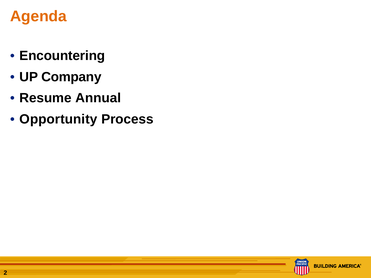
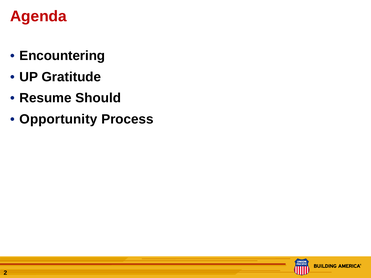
Agenda colour: orange -> red
Company: Company -> Gratitude
Annual: Annual -> Should
